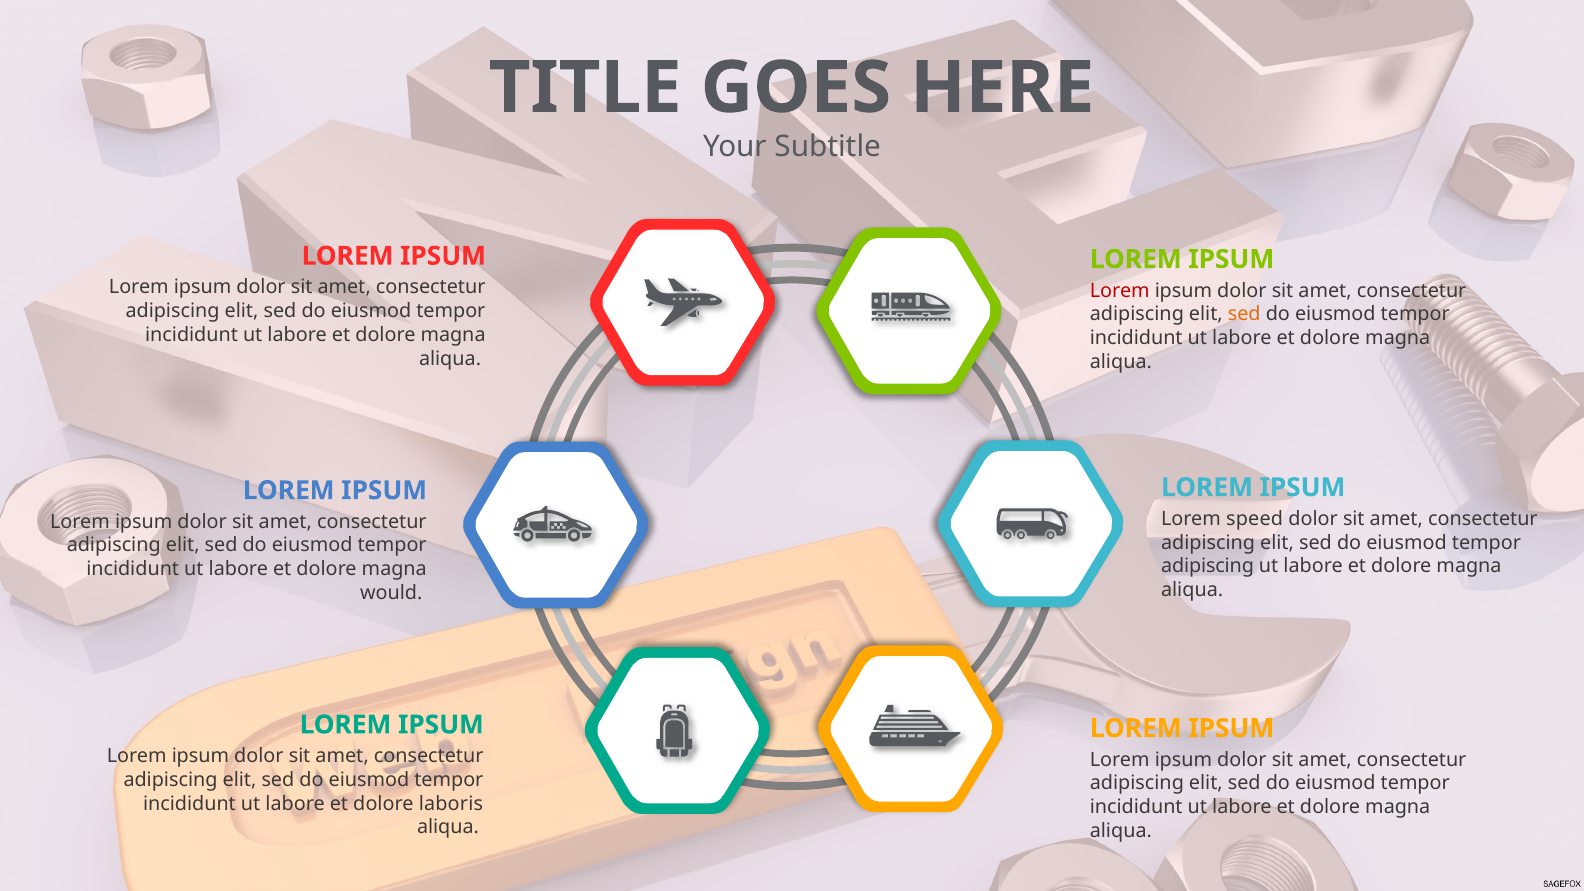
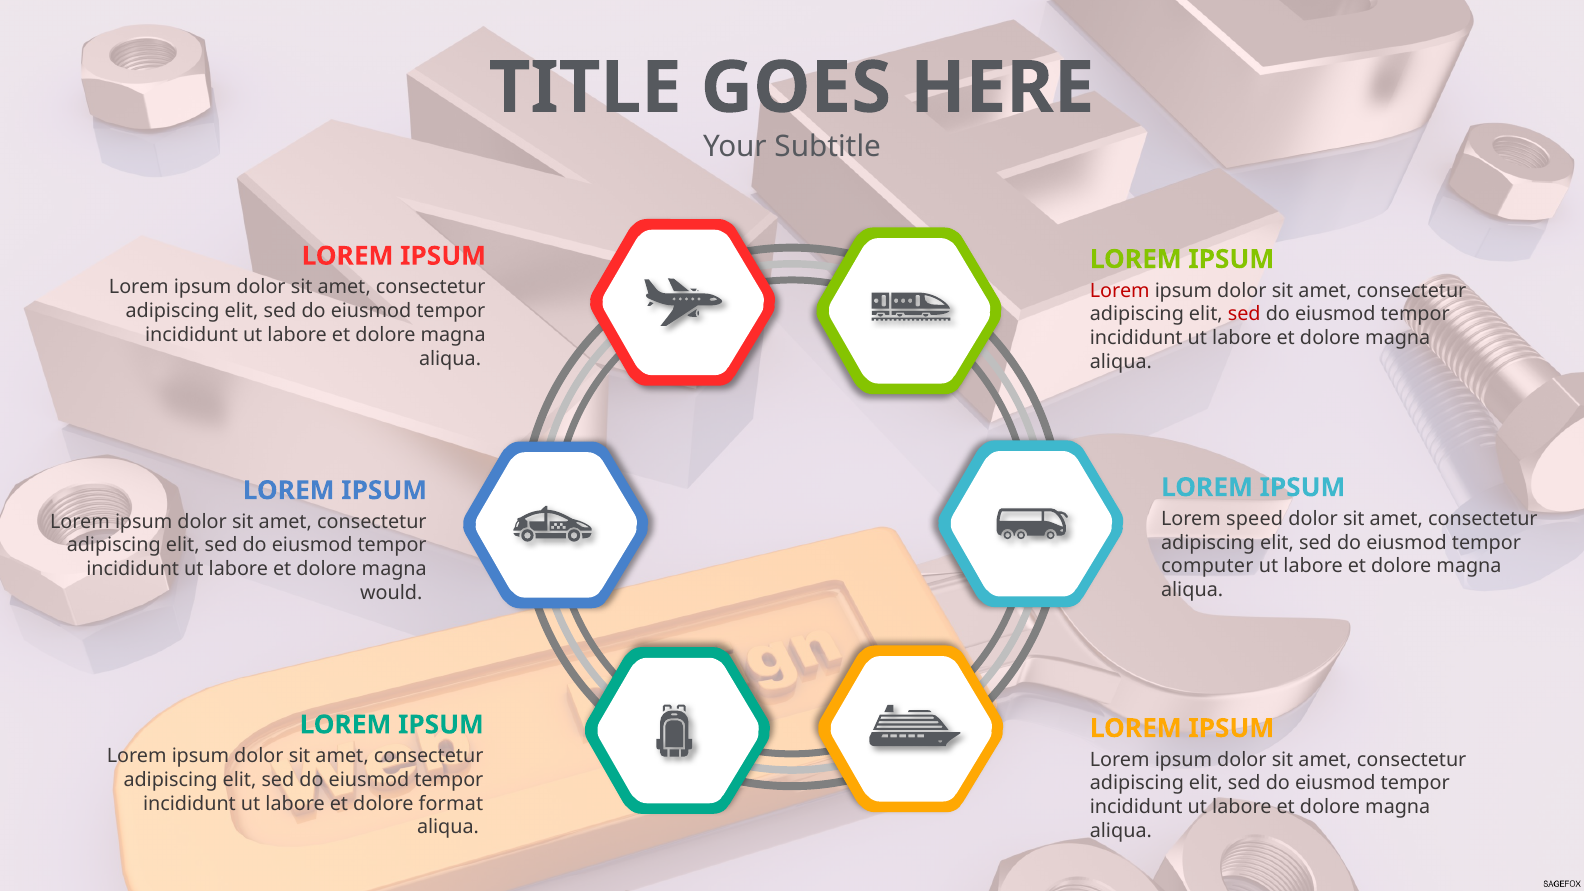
sed at (1244, 314) colour: orange -> red
adipiscing at (1208, 566): adipiscing -> computer
laboris: laboris -> format
